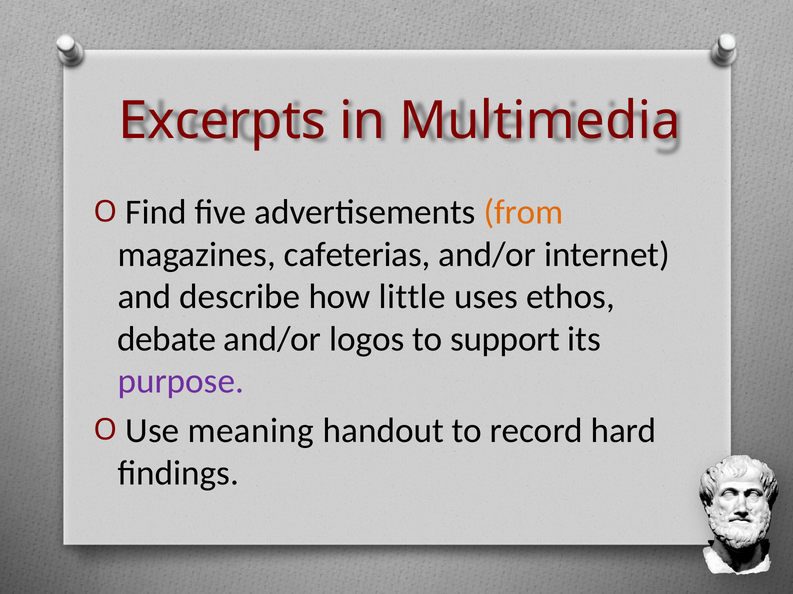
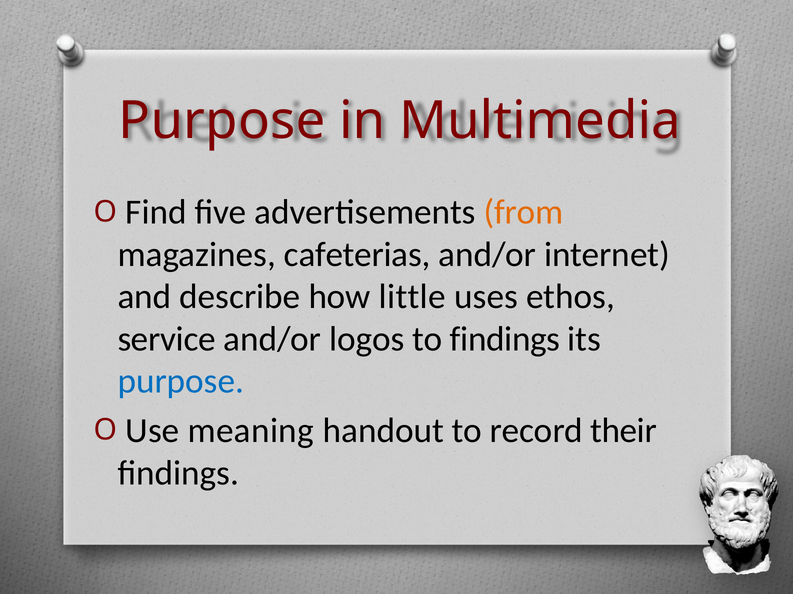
Excerpts at (222, 121): Excerpts -> Purpose
debate: debate -> service
to support: support -> findings
purpose at (181, 382) colour: purple -> blue
hard: hard -> their
